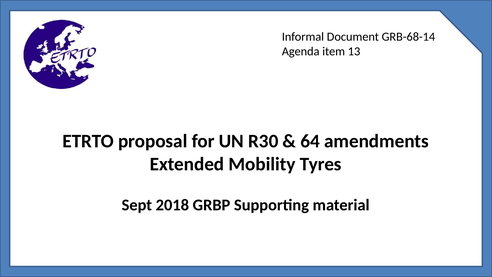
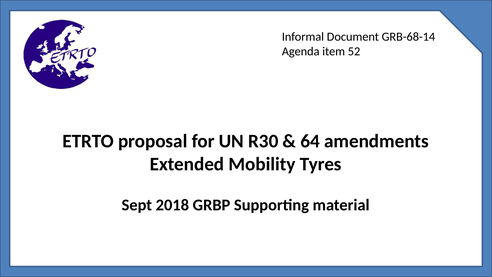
13: 13 -> 52
